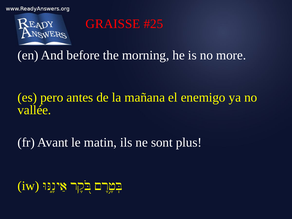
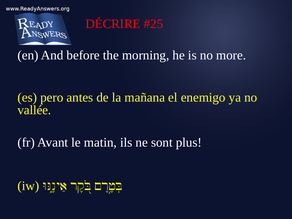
GRAISSE: GRAISSE -> DÉCRIRE
